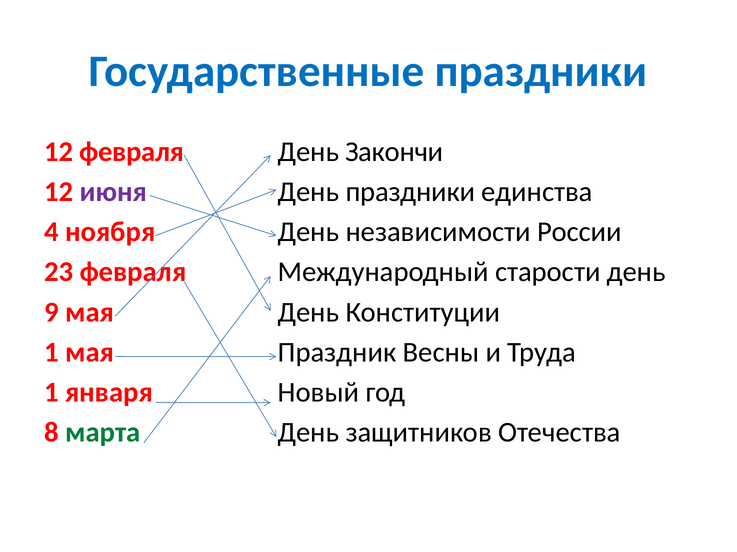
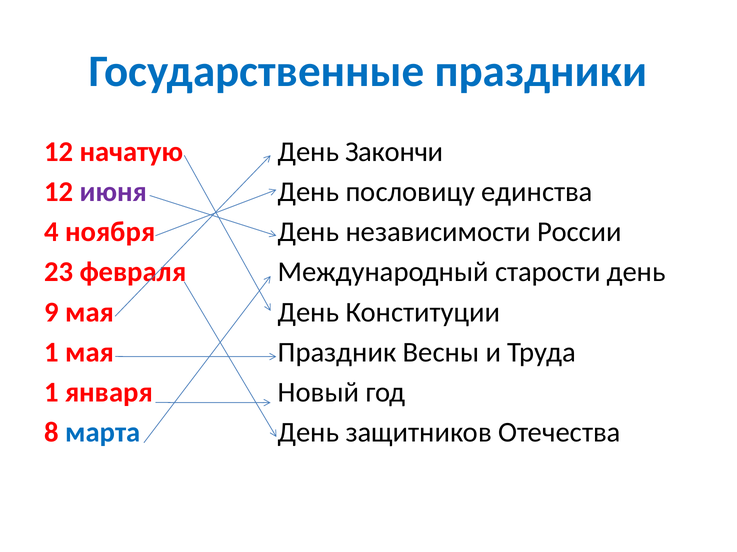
12 февраля: февраля -> начатую
День праздники: праздники -> пословицу
марта colour: green -> blue
